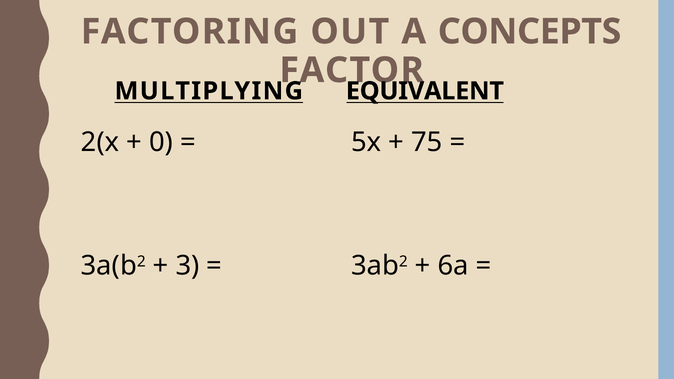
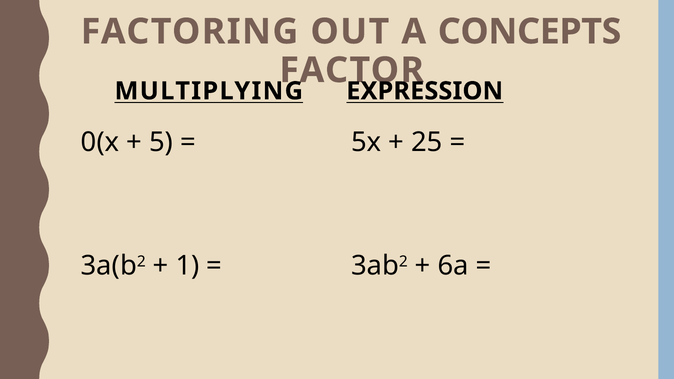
EQUIVALENT: EQUIVALENT -> EXPRESSION
2(x: 2(x -> 0(x
0: 0 -> 5
75: 75 -> 25
3: 3 -> 1
